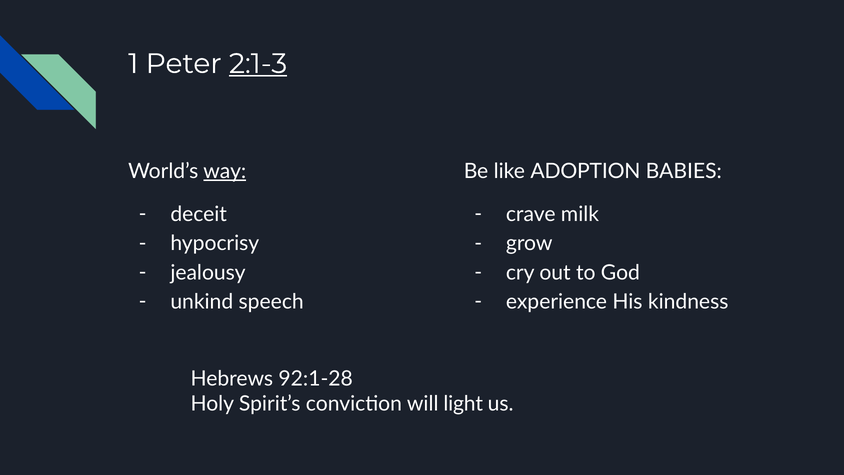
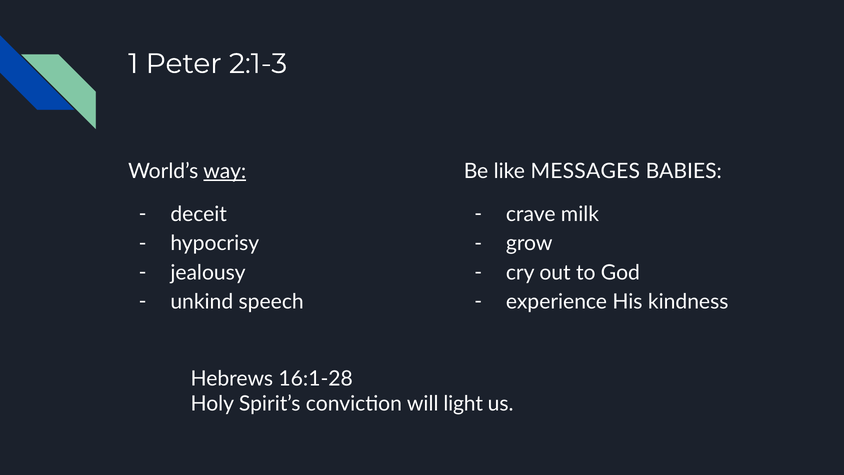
2:1-3 underline: present -> none
ADOPTION: ADOPTION -> MESSAGES
92:1-28: 92:1-28 -> 16:1-28
